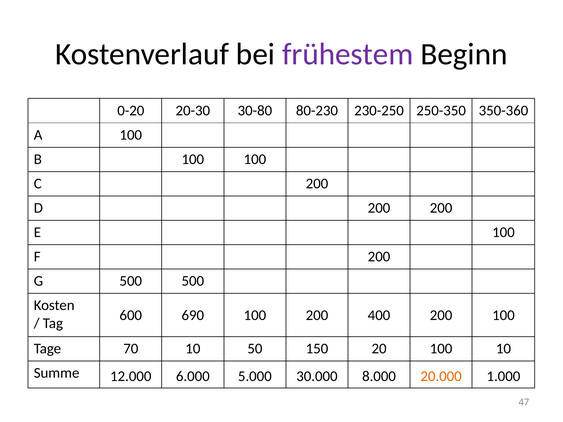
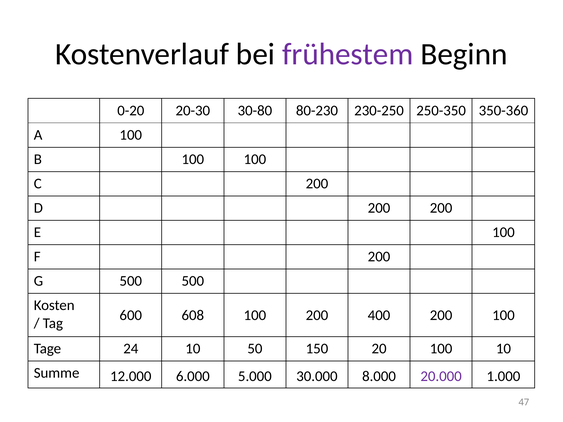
690: 690 -> 608
70: 70 -> 24
20.000 colour: orange -> purple
